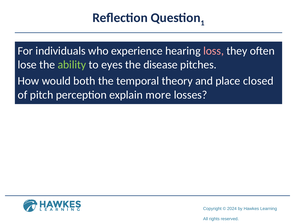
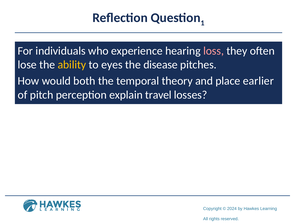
ability colour: light green -> yellow
closed: closed -> earlier
more: more -> travel
